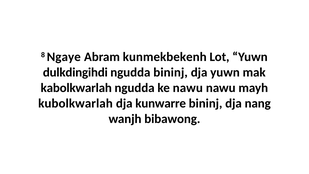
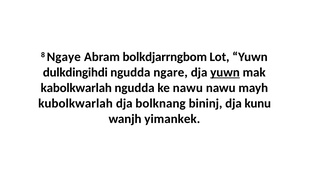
kunmekbekenh: kunmekbekenh -> bolkdjarrngbom
ngudda bininj: bininj -> ngare
yuwn at (225, 72) underline: none -> present
kunwarre: kunwarre -> bolknang
nang: nang -> kunu
bibawong: bibawong -> yimankek
